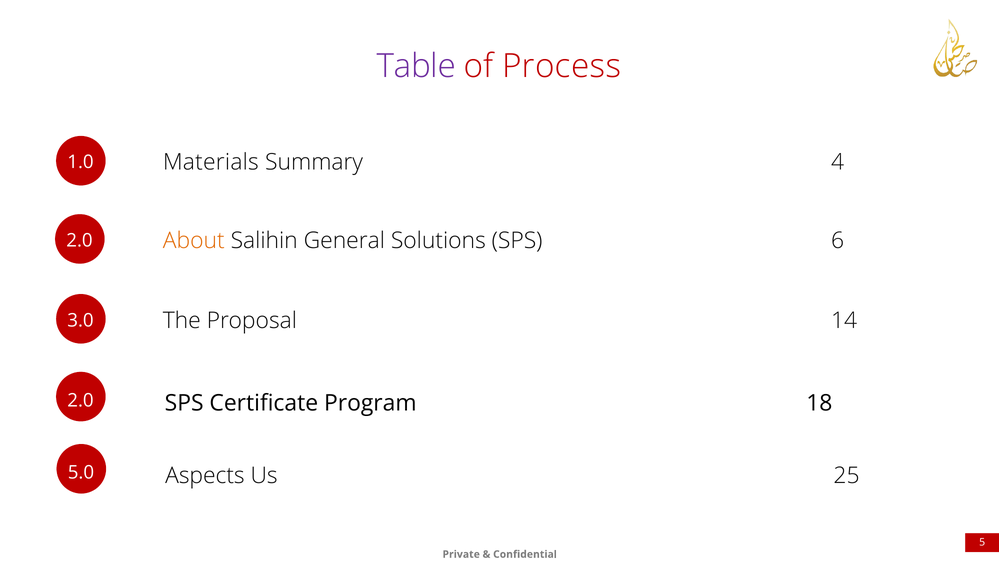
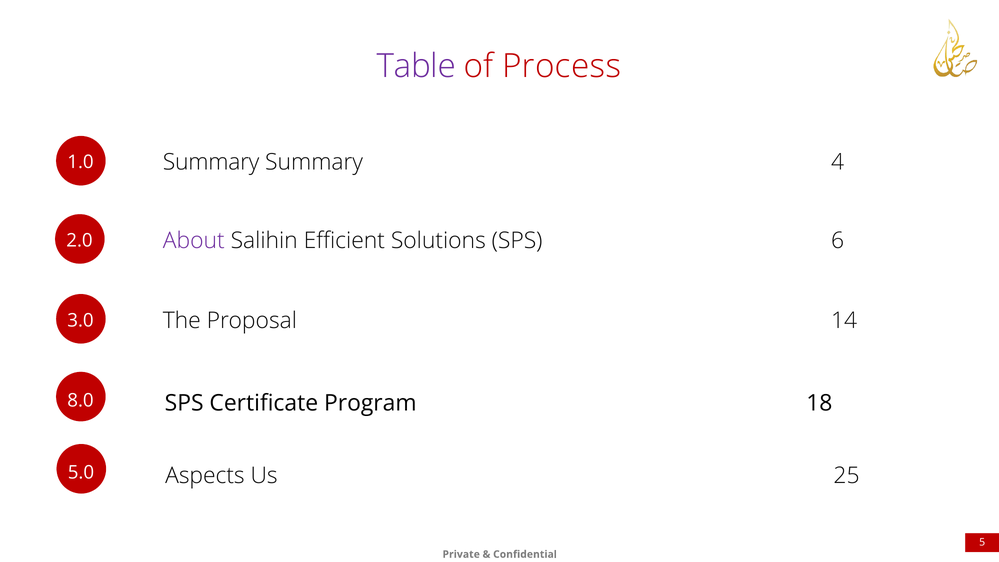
Materials at (211, 162): Materials -> Summary
About colour: orange -> purple
General: General -> Efficient
2.0 at (80, 400): 2.0 -> 8.0
